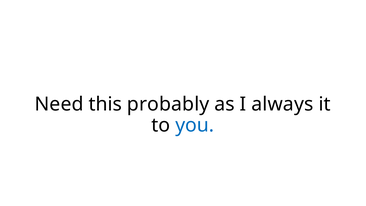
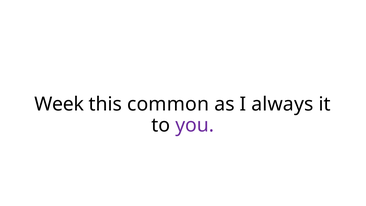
Need: Need -> Week
probably: probably -> common
you colour: blue -> purple
